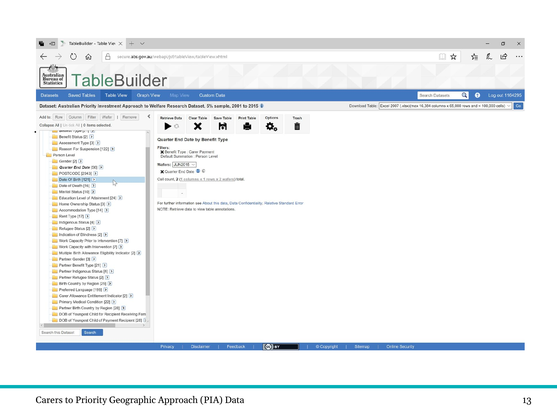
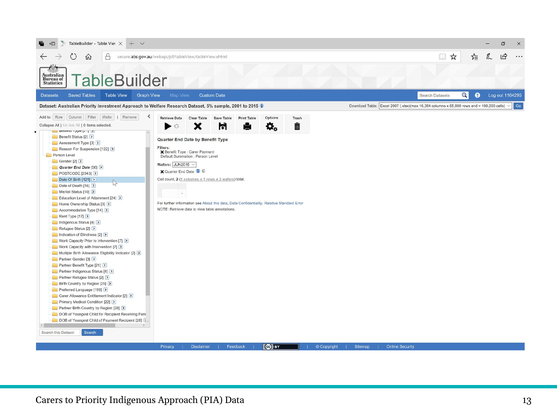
Geographic: Geographic -> Indigenous
